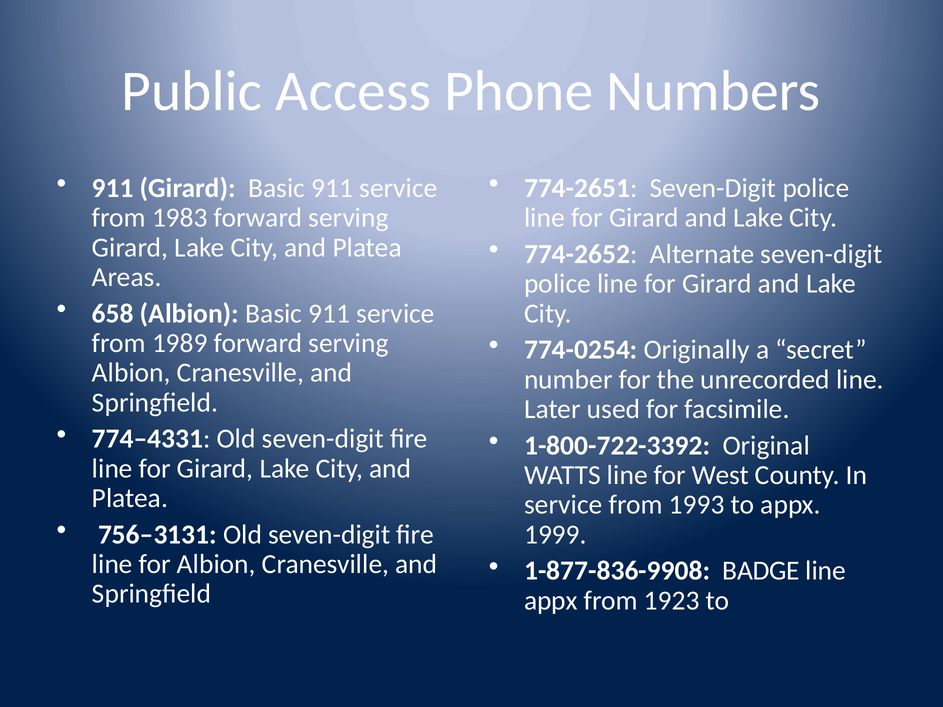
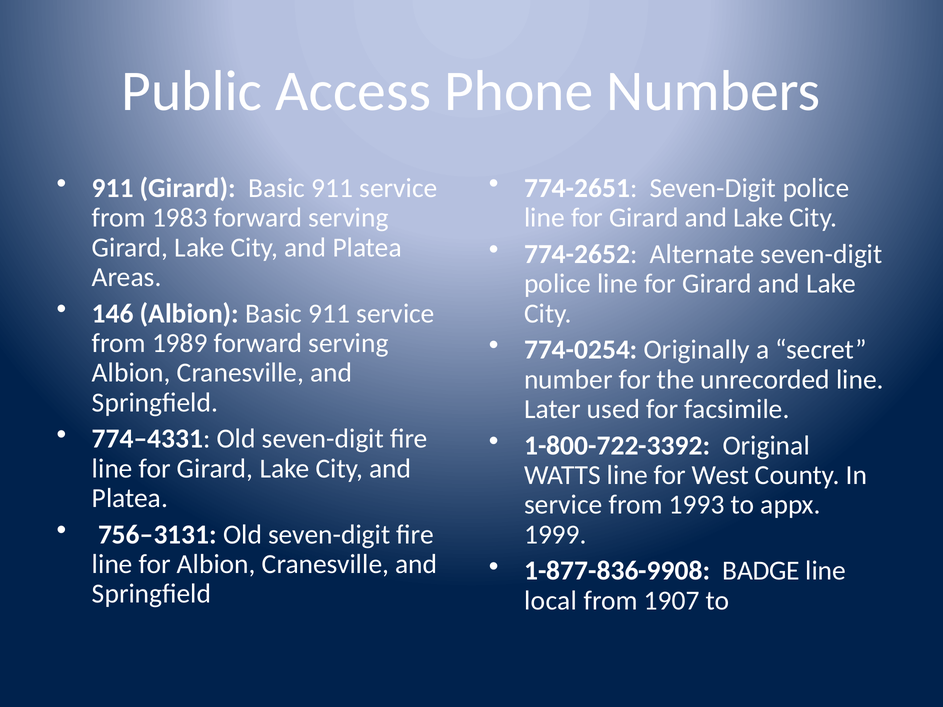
658: 658 -> 146
appx at (551, 601): appx -> local
1923: 1923 -> 1907
